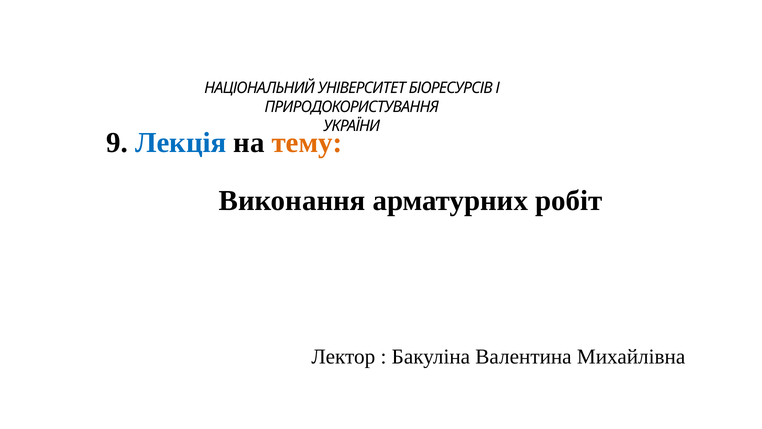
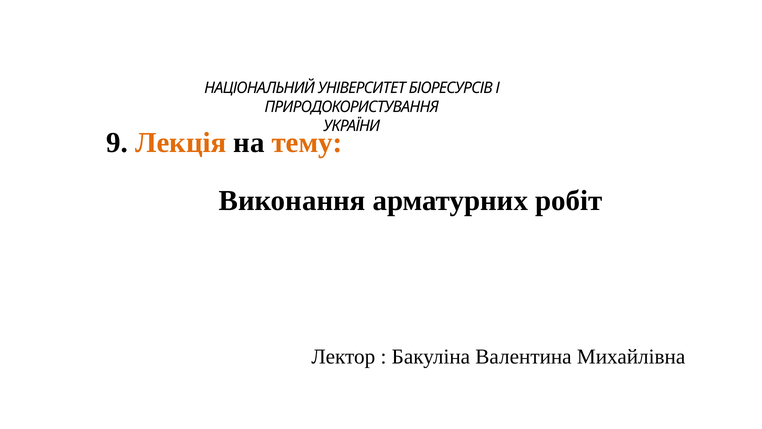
Лекція colour: blue -> orange
